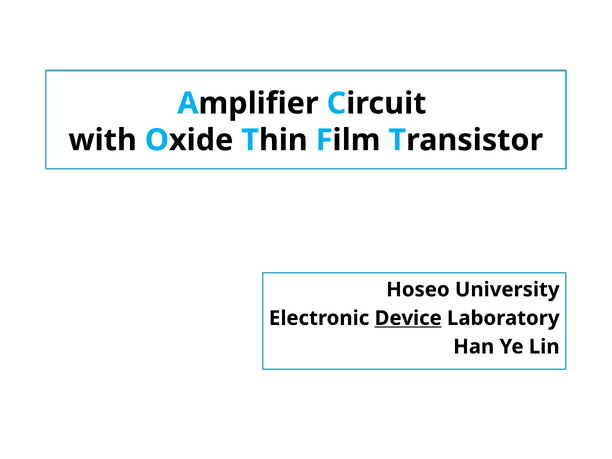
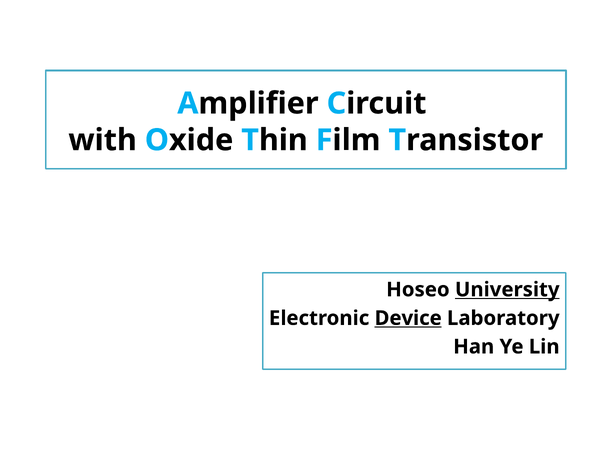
University underline: none -> present
